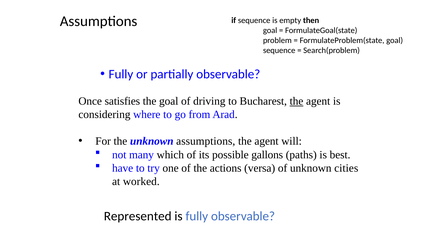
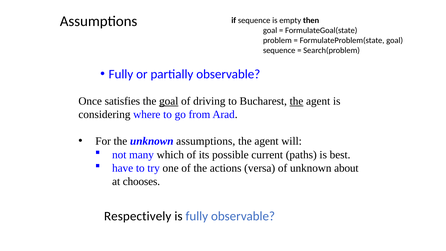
goal at (169, 101) underline: none -> present
gallons: gallons -> current
cities: cities -> about
worked: worked -> chooses
Represented: Represented -> Respectively
